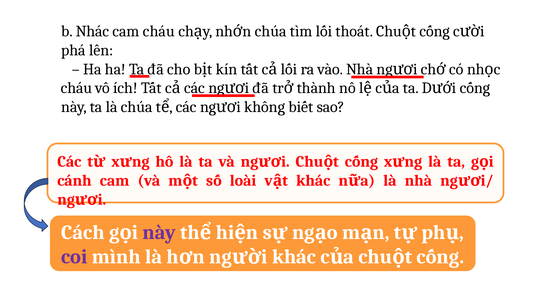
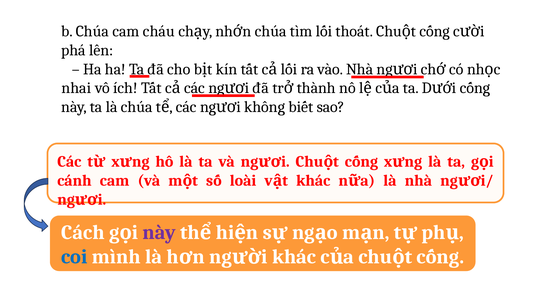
b Nhác: Nhác -> Chúa
cháu at (77, 88): cháu -> nhai
coi colour: purple -> blue
